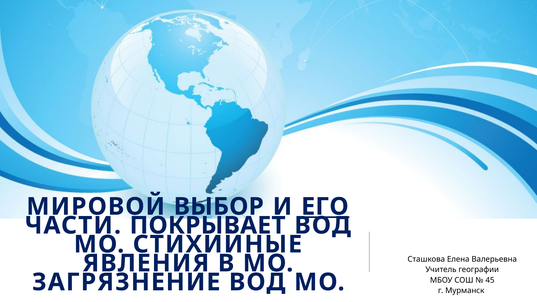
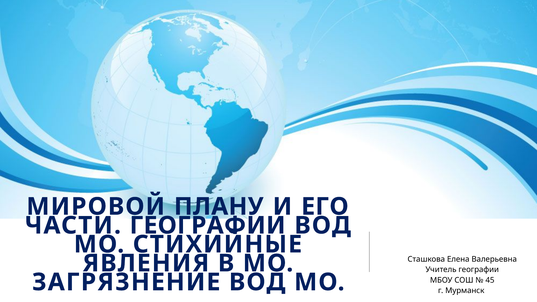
ВЫБОР: ВЫБОР -> ПЛАНУ
ЕГО underline: present -> none
ЧАСТИ ПОКРЫВАЕТ: ПОКРЫВАЕТ -> ГЕОГРАФИИ
